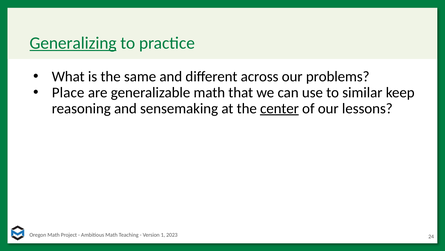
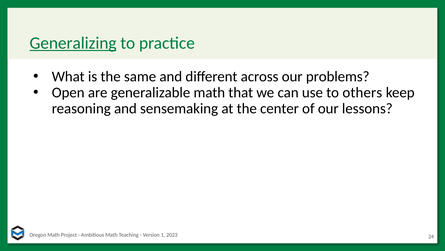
Place: Place -> Open
similar: similar -> others
center underline: present -> none
